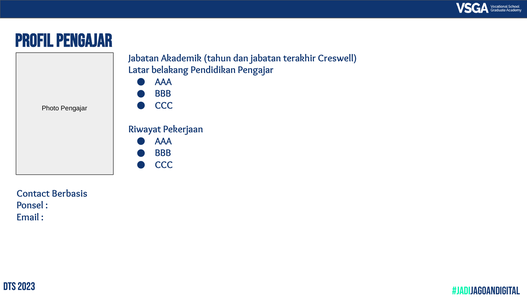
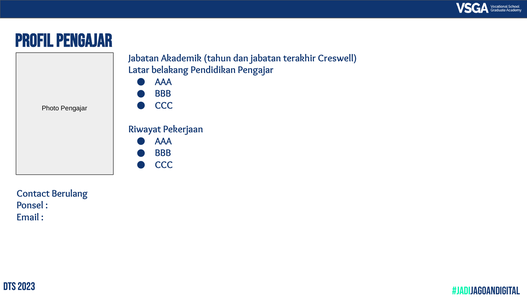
Berbasis: Berbasis -> Berulang
